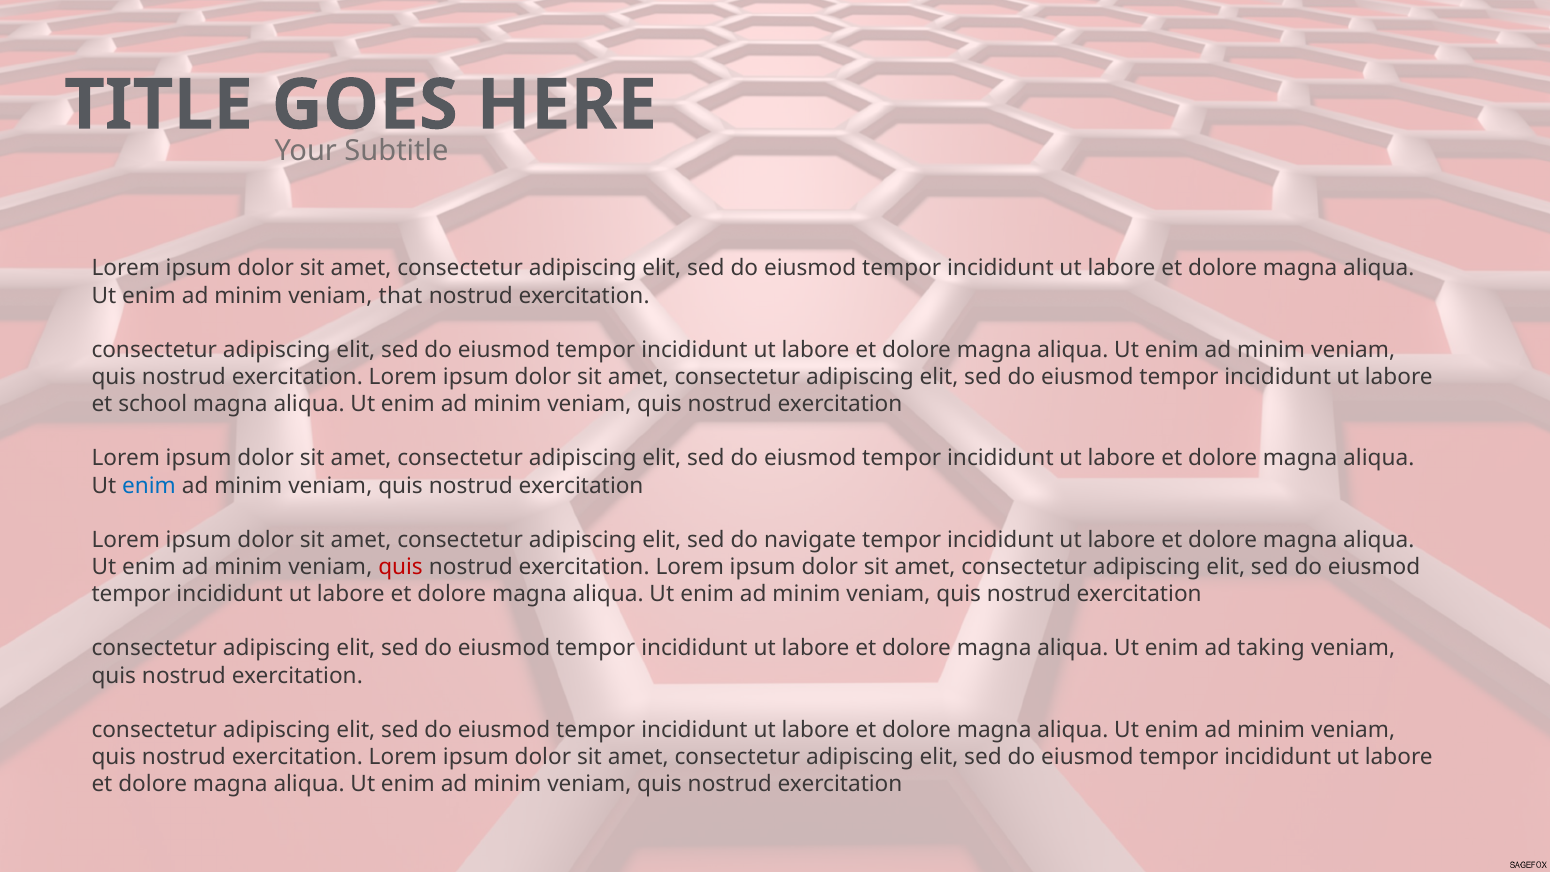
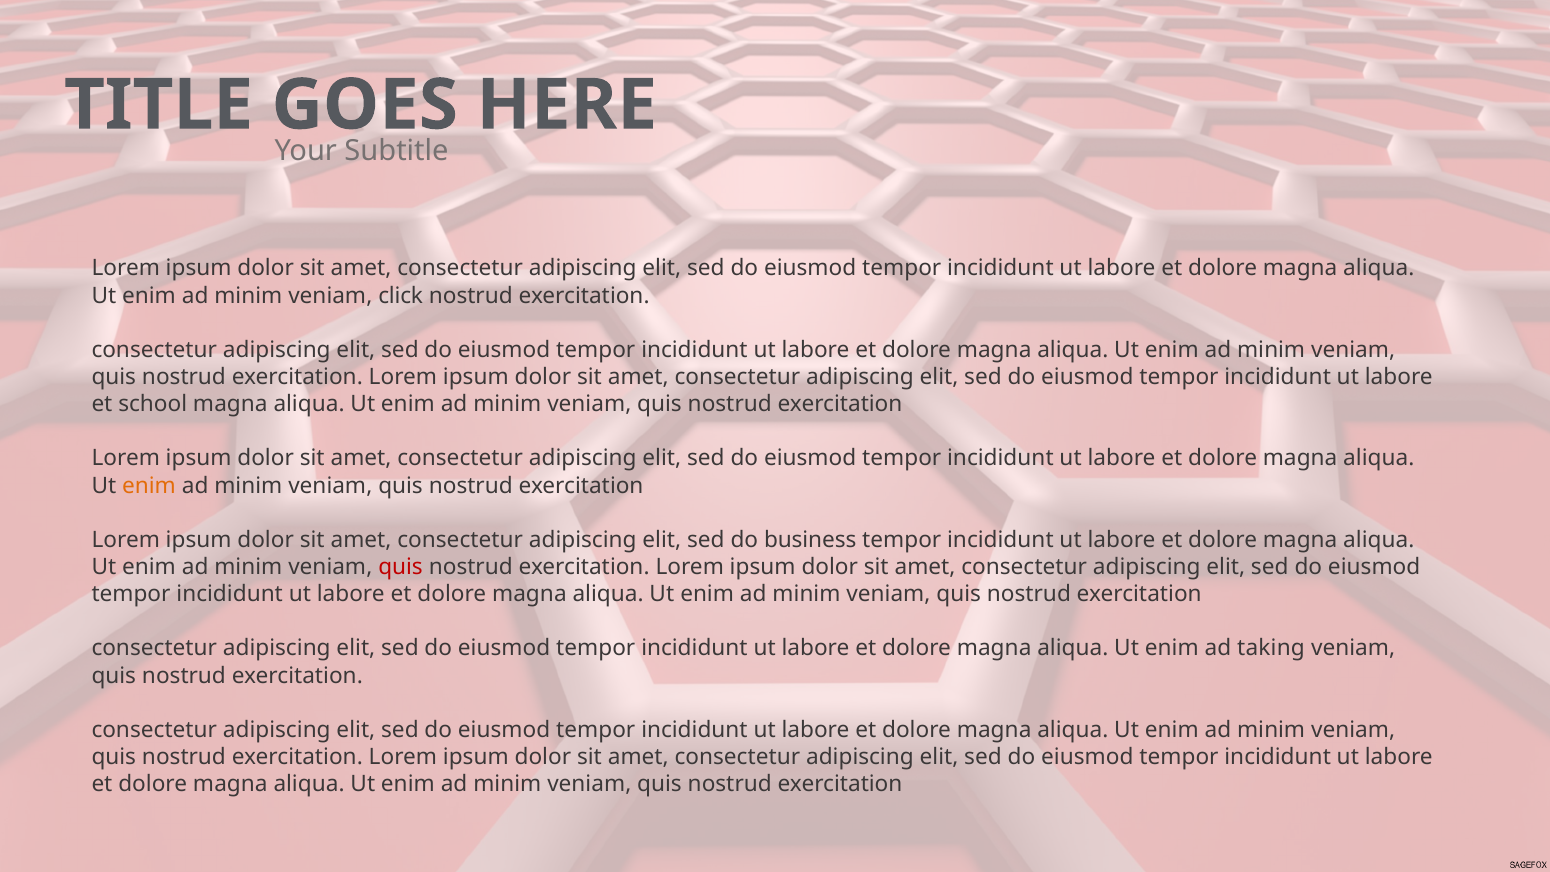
that: that -> click
enim at (149, 485) colour: blue -> orange
navigate: navigate -> business
